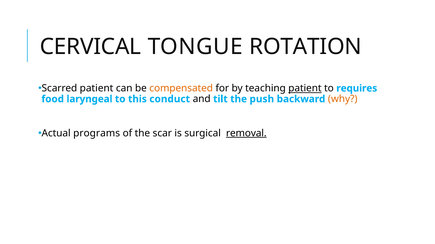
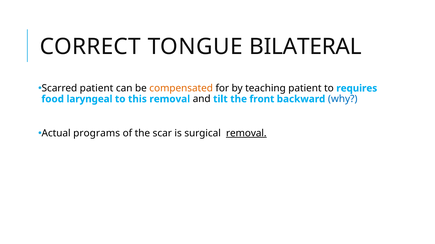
CERVICAL: CERVICAL -> CORRECT
ROTATION: ROTATION -> BILATERAL
patient at (305, 89) underline: present -> none
this conduct: conduct -> removal
push: push -> front
why colour: orange -> blue
